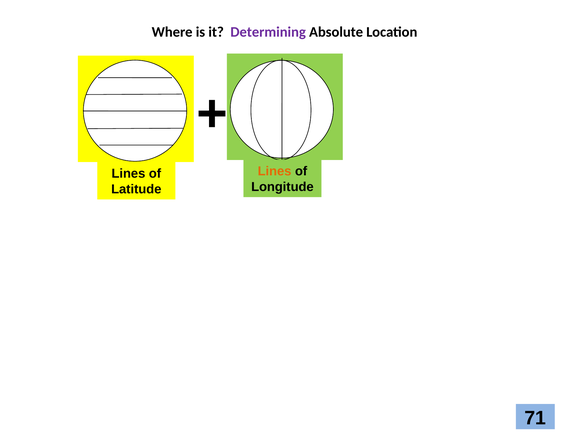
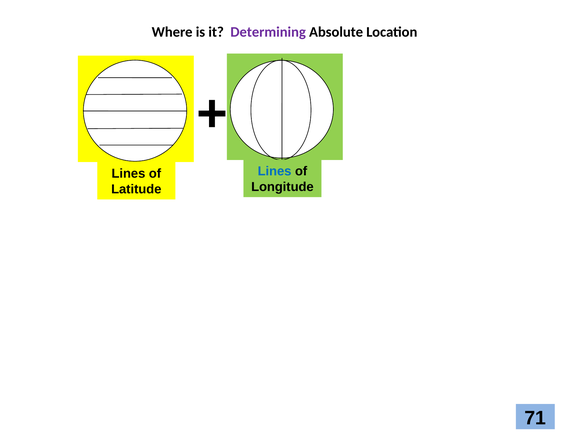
Lines at (275, 171) colour: orange -> blue
